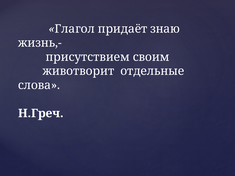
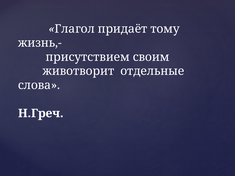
знаю: знаю -> тому
